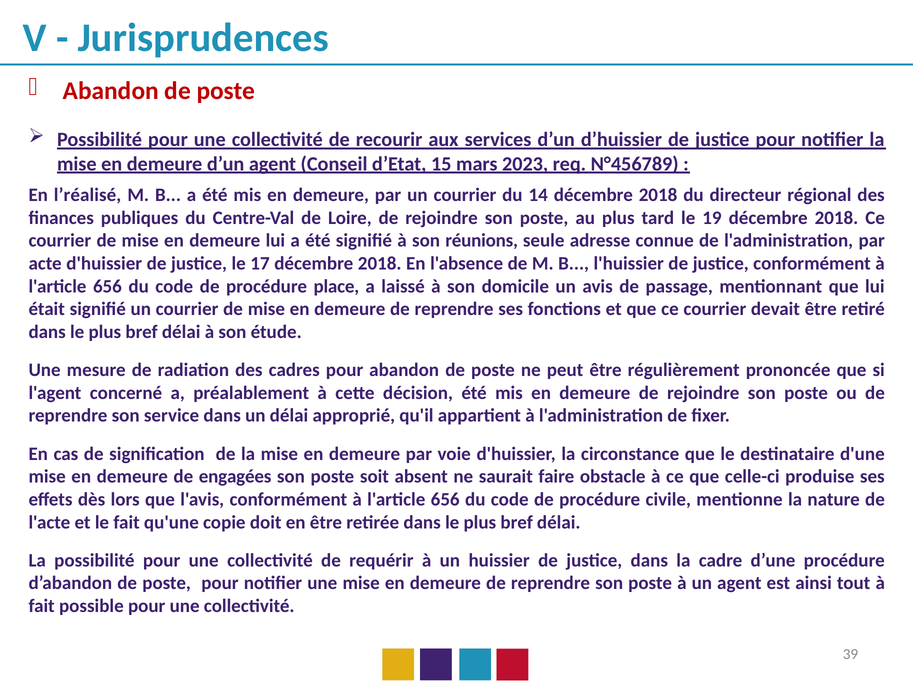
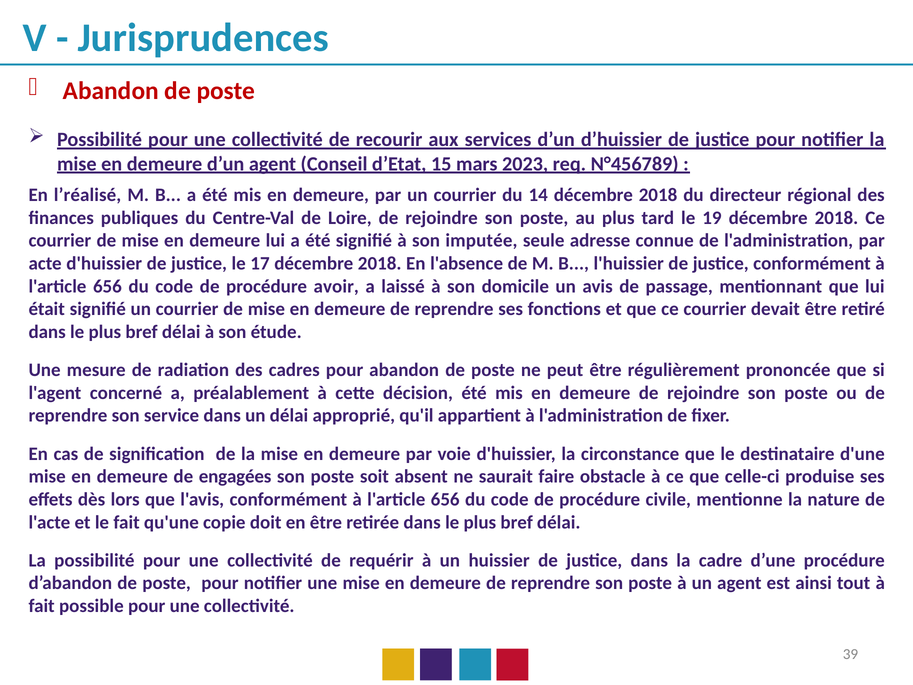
réunions: réunions -> imputée
place: place -> avoir
